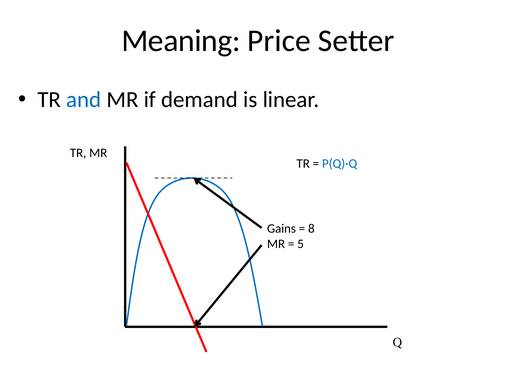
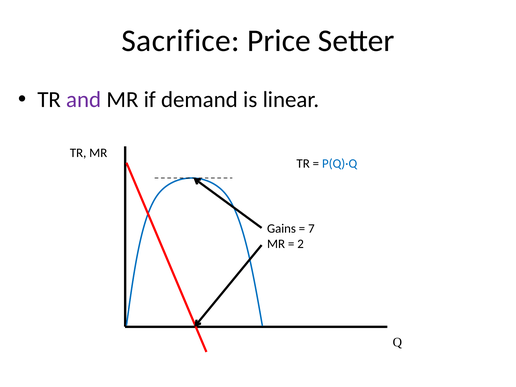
Meaning: Meaning -> Sacrifice
and colour: blue -> purple
8: 8 -> 7
5: 5 -> 2
